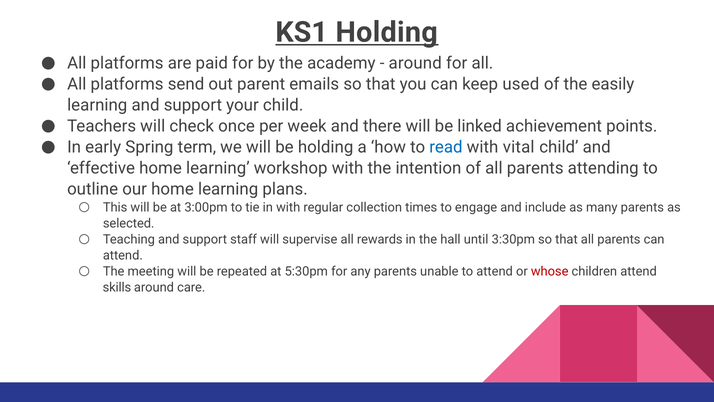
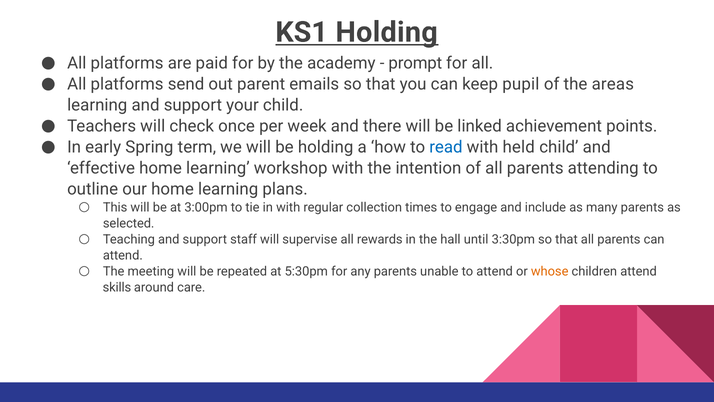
around at (415, 63): around -> prompt
used: used -> pupil
easily: easily -> areas
vital: vital -> held
whose colour: red -> orange
